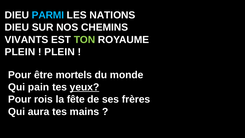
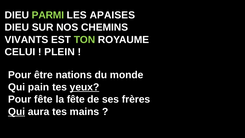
PARMI colour: light blue -> light green
NATIONS: NATIONS -> APAISES
PLEIN at (20, 52): PLEIN -> CELUI
mortels: mortels -> nations
Pour rois: rois -> fête
Qui at (17, 112) underline: none -> present
